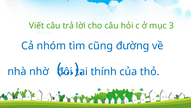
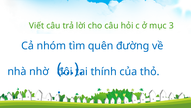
cũng: cũng -> quên
